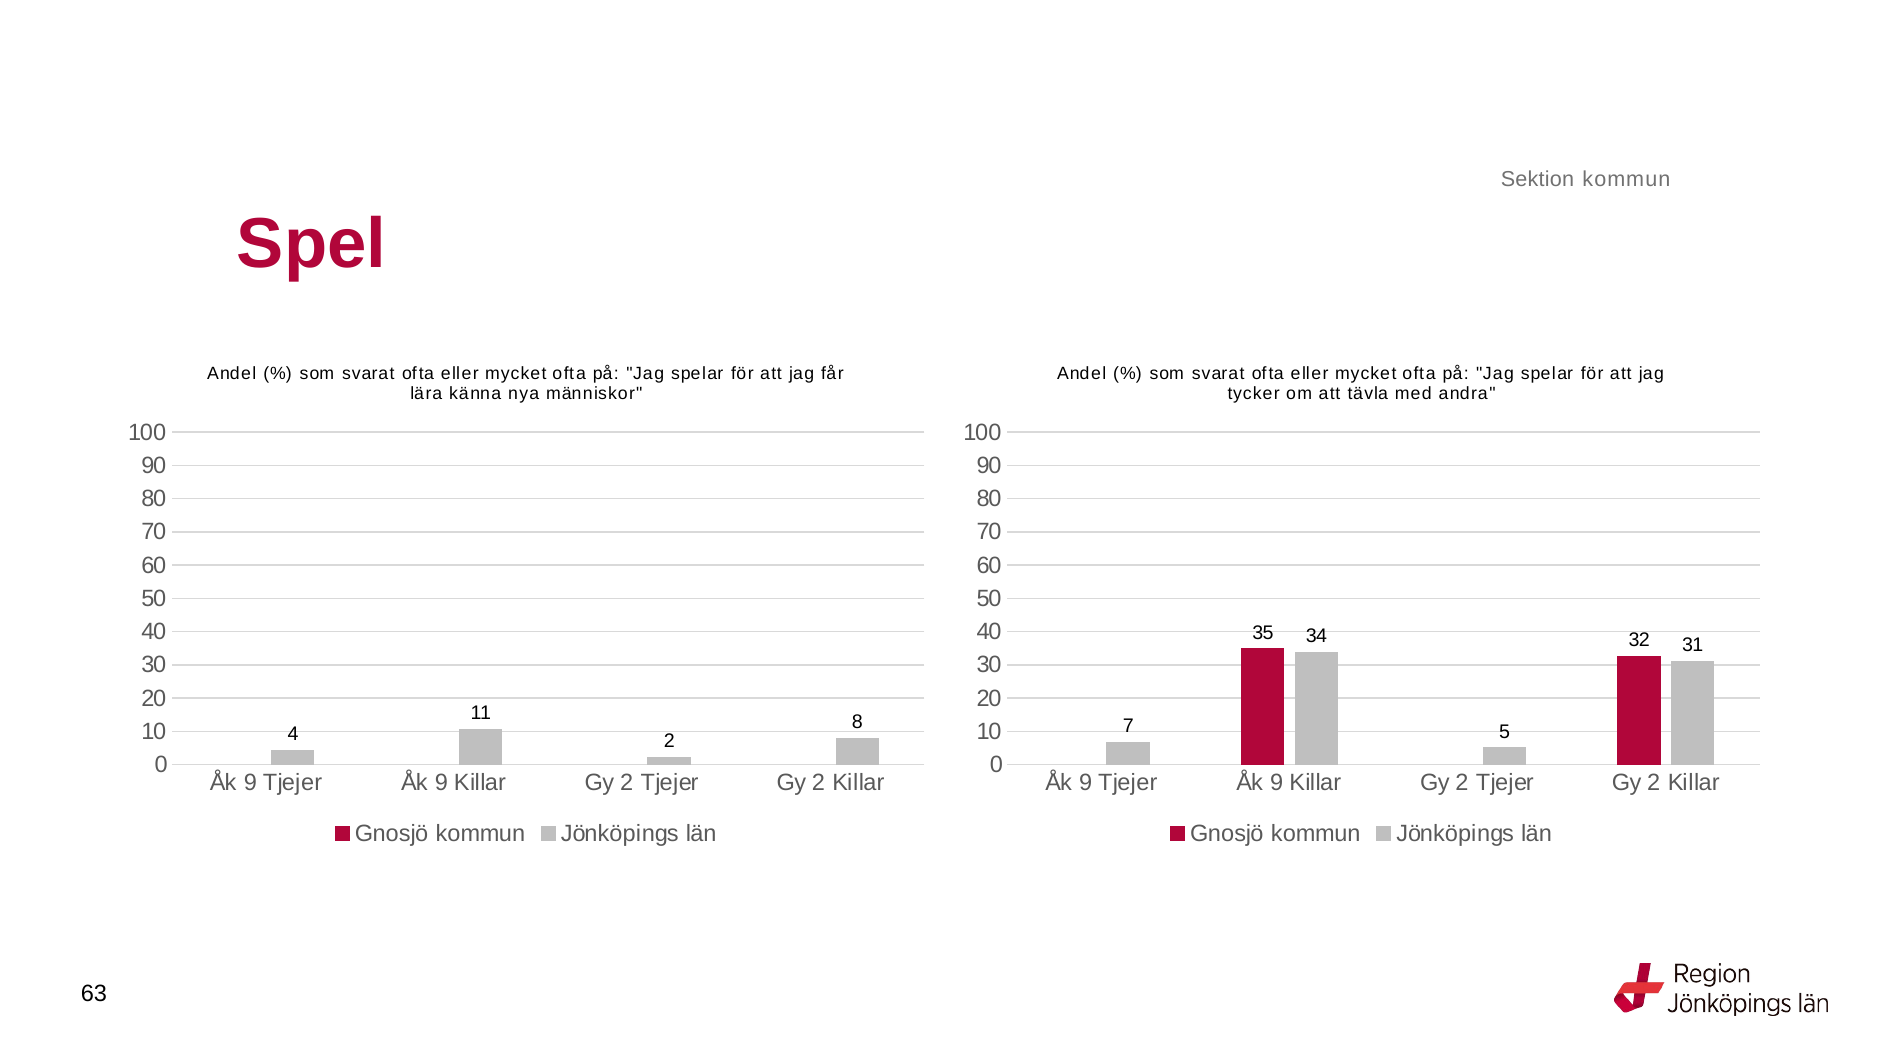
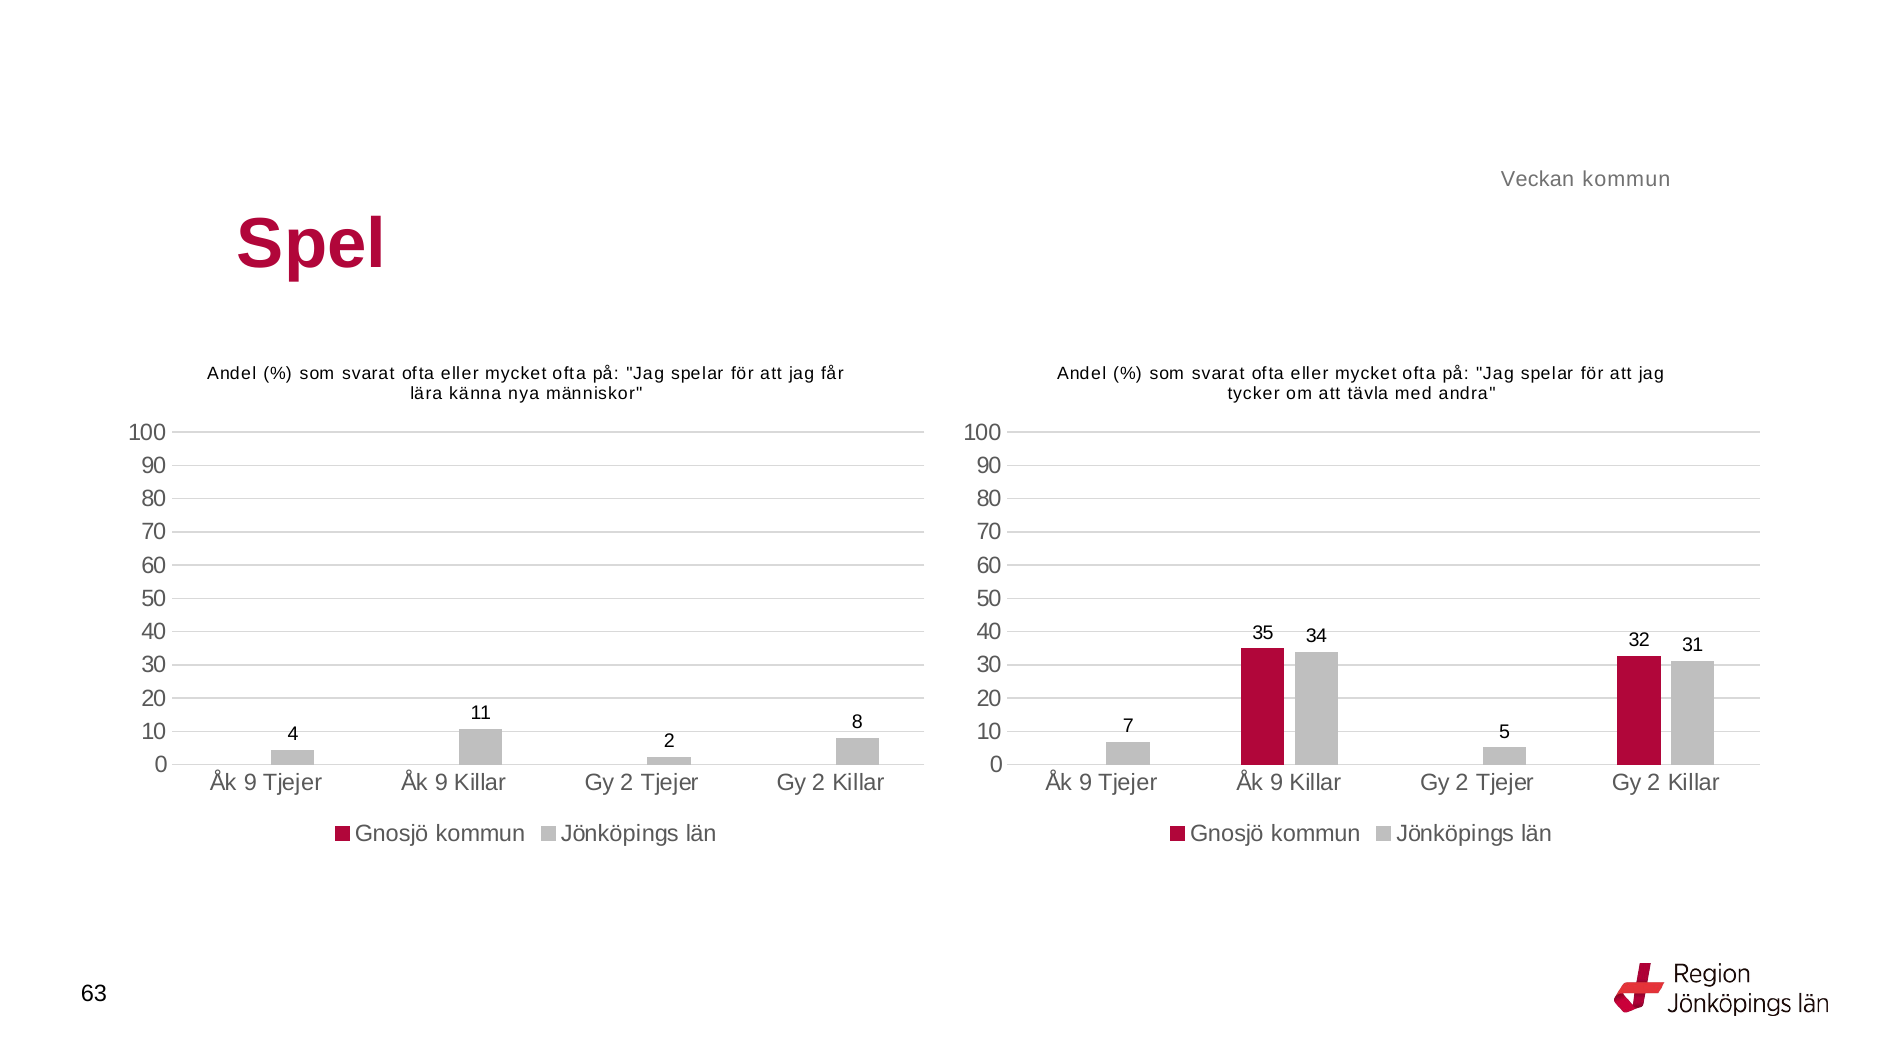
Sektion: Sektion -> Veckan
